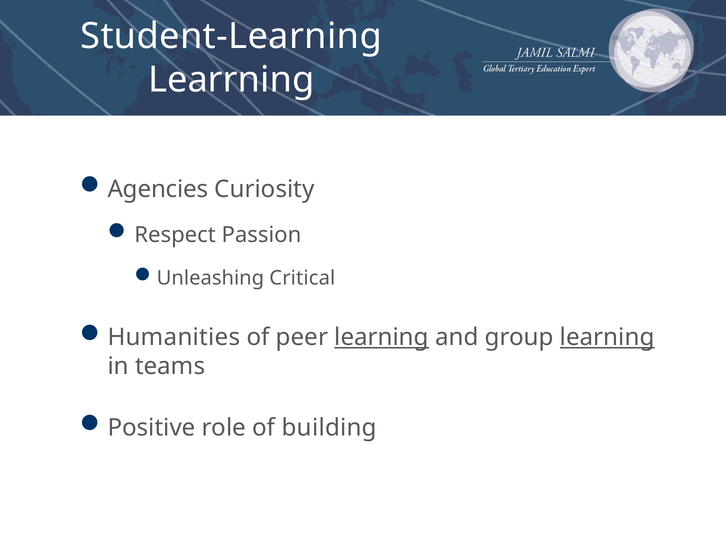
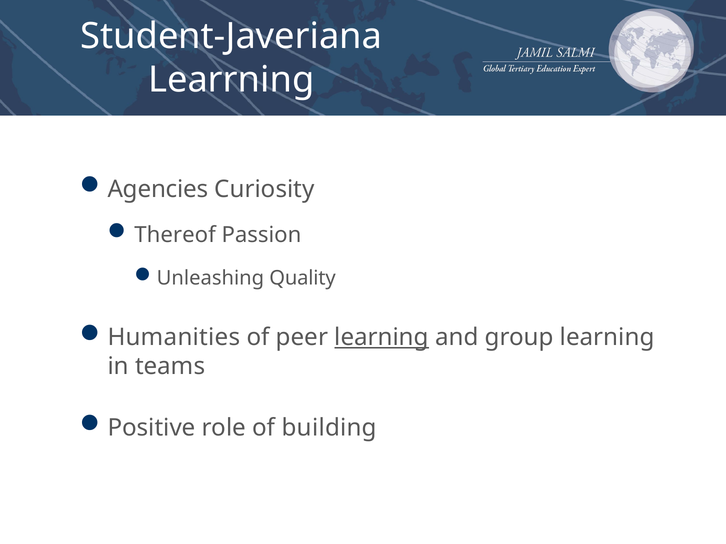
Student-Learning: Student-Learning -> Student-Javeriana
Respect: Respect -> Thereof
Critical: Critical -> Quality
learning at (607, 338) underline: present -> none
